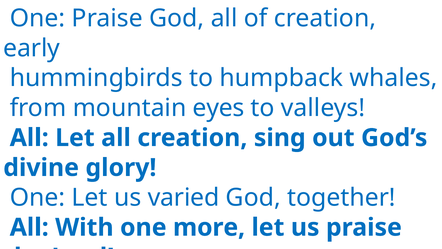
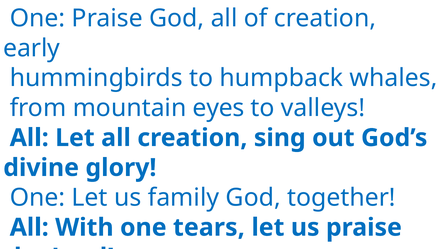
varied: varied -> family
more: more -> tears
